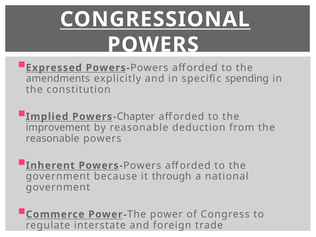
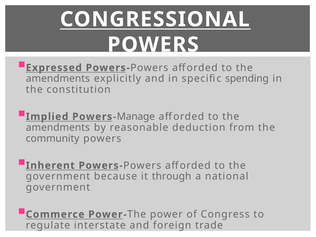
Chapter: Chapter -> Manage
improvement at (58, 128): improvement -> amendments
reasonable at (53, 138): reasonable -> community
